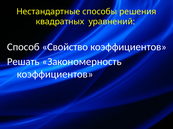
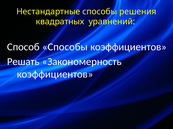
Способ Свойство: Свойство -> Способы
